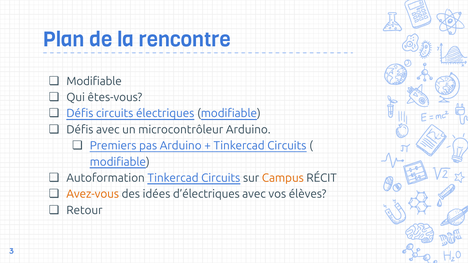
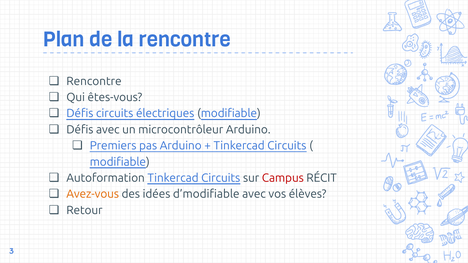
Modifiable at (94, 81): Modifiable -> Rencontre
Campus colour: orange -> red
d’électriques: d’électriques -> d’modifiable
